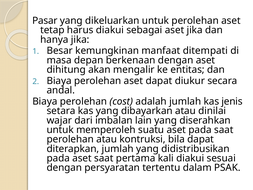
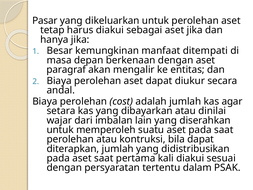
dihitung: dihitung -> paragraf
jenis: jenis -> agar
